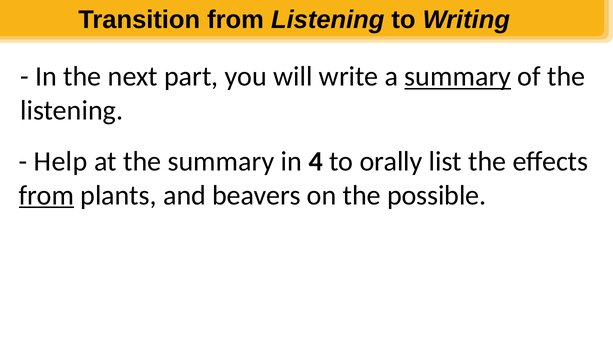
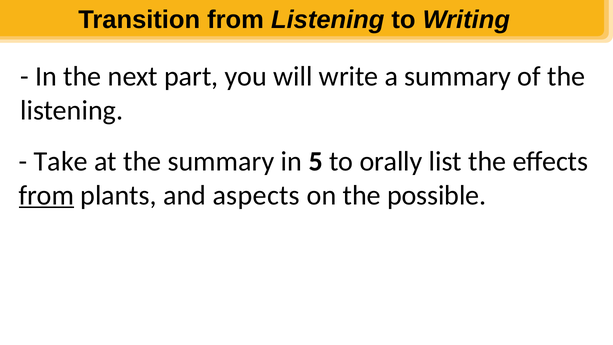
summary at (458, 77) underline: present -> none
Help: Help -> Take
4: 4 -> 5
beavers: beavers -> aspects
